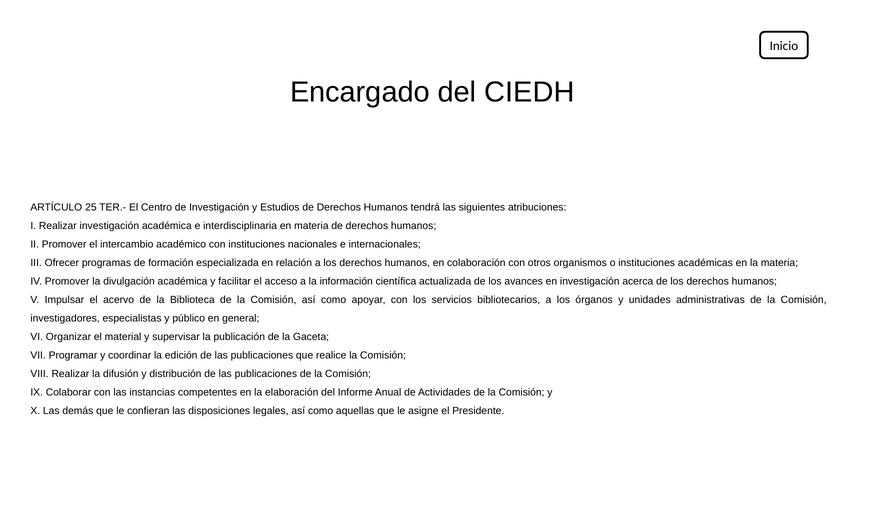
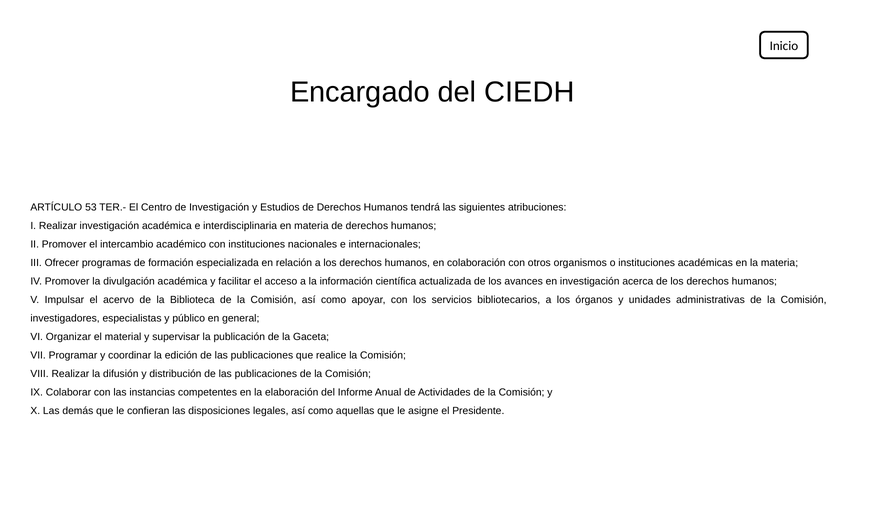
25: 25 -> 53
